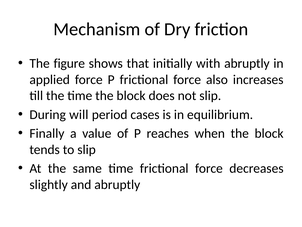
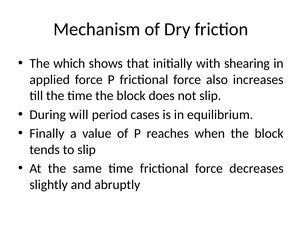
figure: figure -> which
with abruptly: abruptly -> shearing
